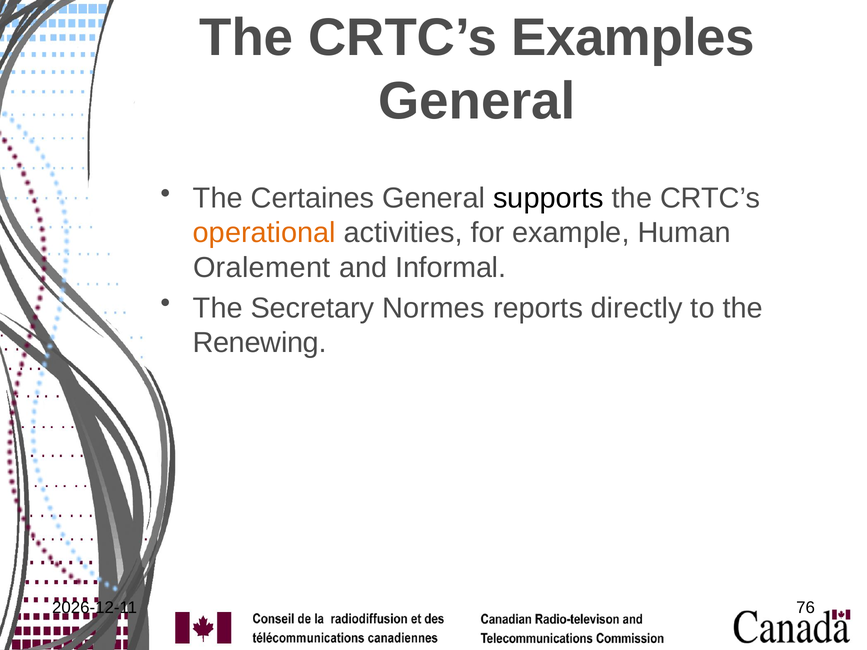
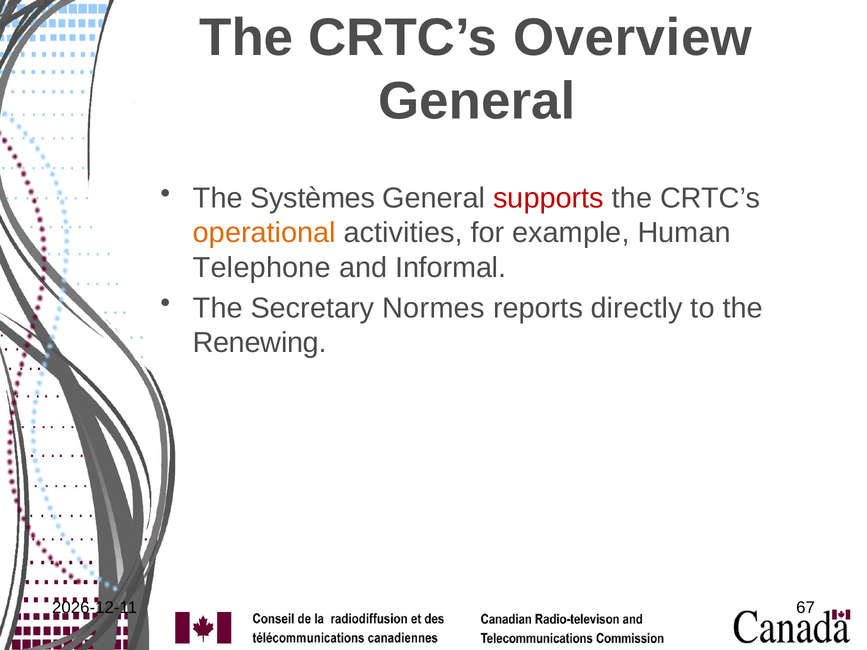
Examples: Examples -> Overview
Certaines: Certaines -> Systèmes
supports colour: black -> red
Oralement: Oralement -> Telephone
76: 76 -> 67
